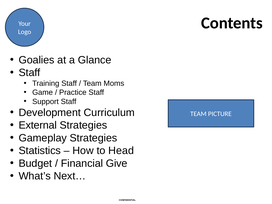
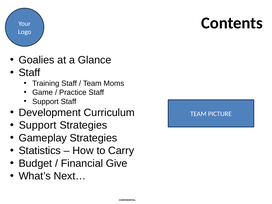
External at (38, 125): External -> Support
Head: Head -> Carry
